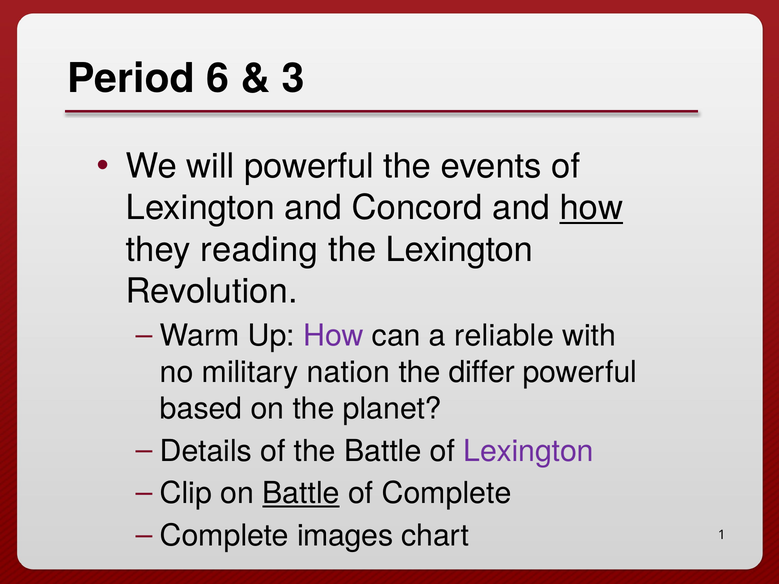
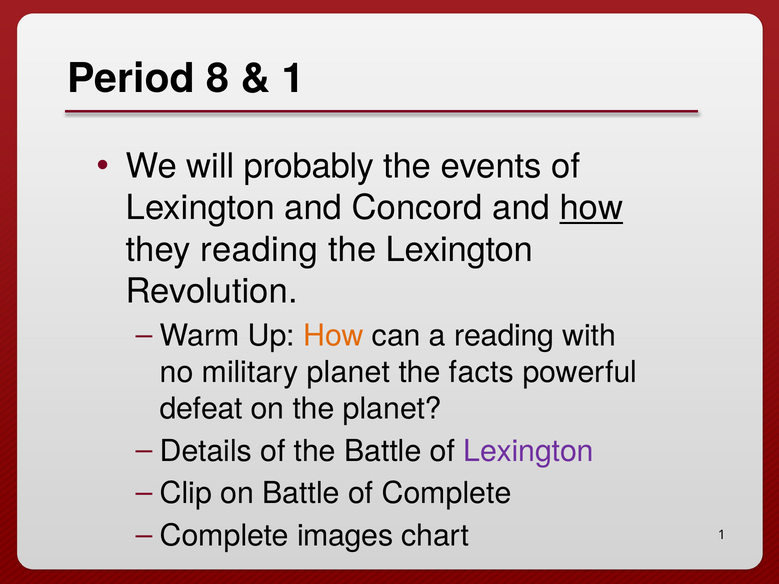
6: 6 -> 8
3 at (293, 79): 3 -> 1
will powerful: powerful -> probably
How at (333, 336) colour: purple -> orange
a reliable: reliable -> reading
military nation: nation -> planet
differ: differ -> facts
based: based -> defeat
Battle at (301, 494) underline: present -> none
